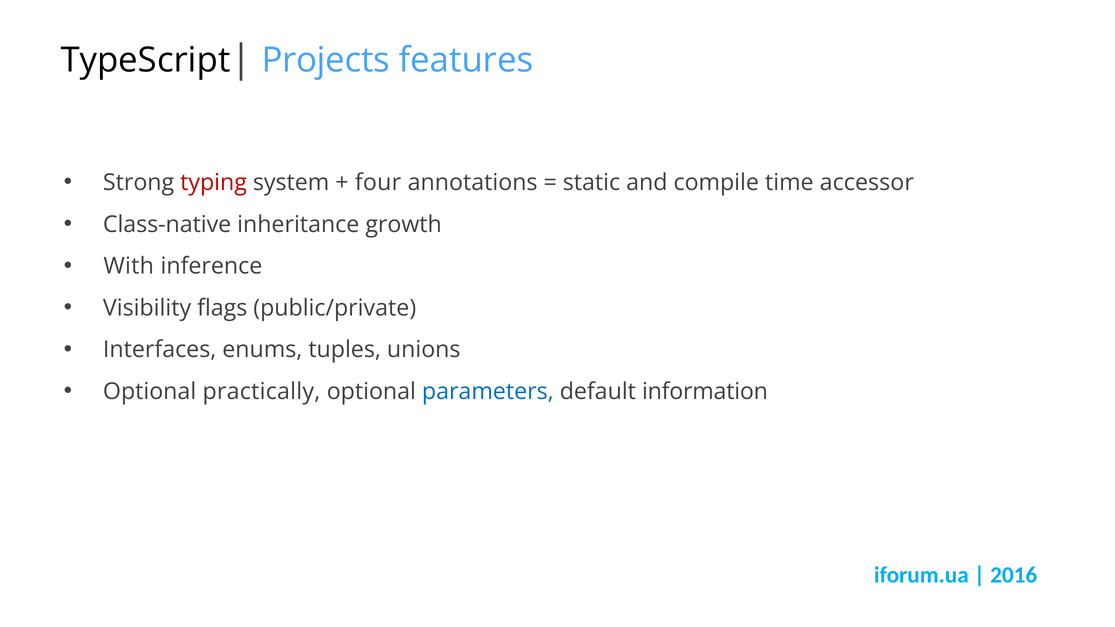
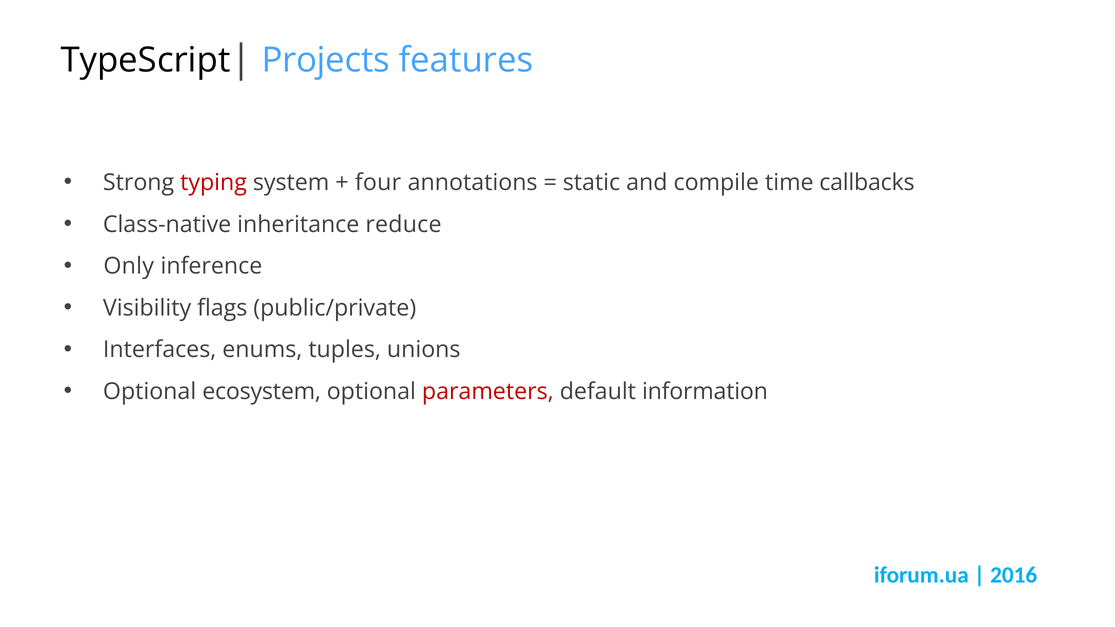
accessor: accessor -> callbacks
growth: growth -> reduce
With: With -> Only
practically: practically -> ecosystem
parameters colour: blue -> red
